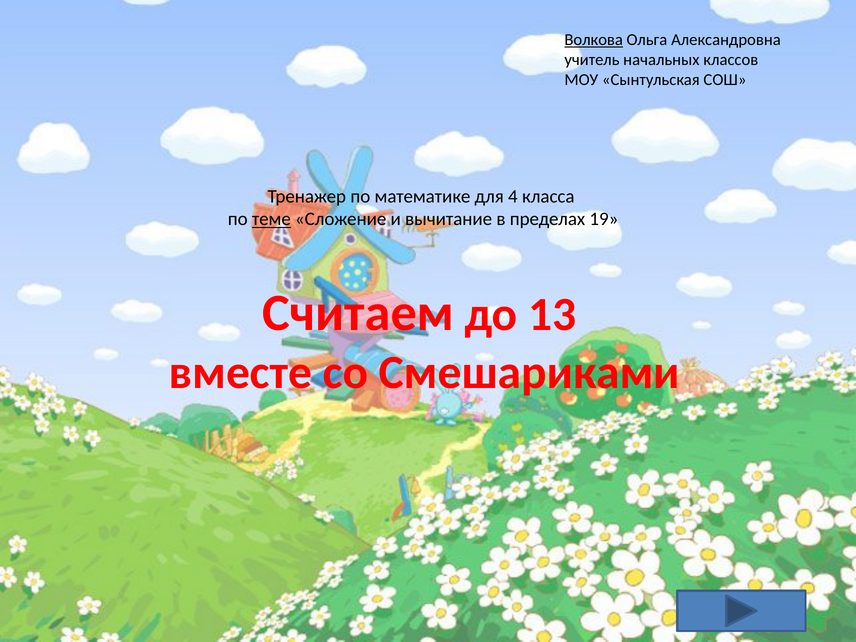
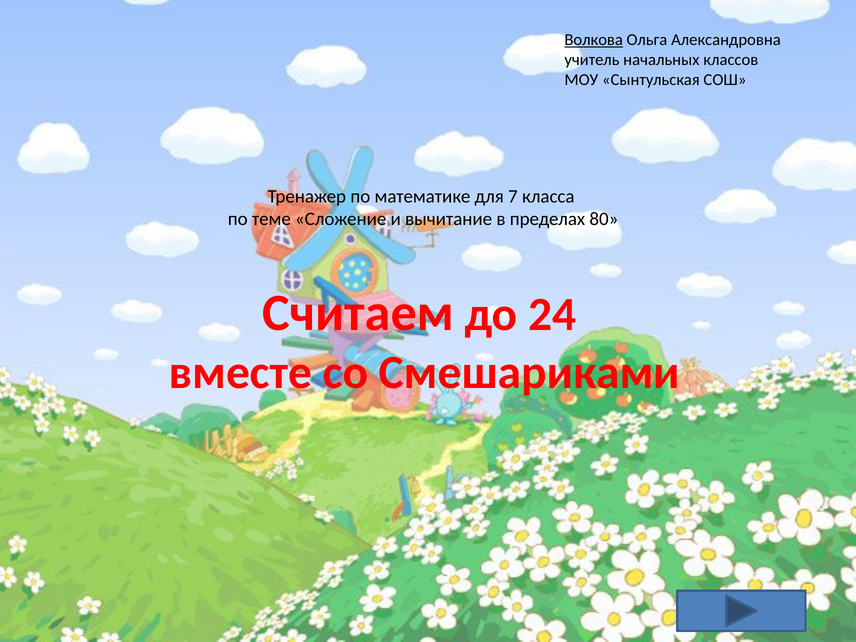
4: 4 -> 7
теме underline: present -> none
19: 19 -> 80
13: 13 -> 24
